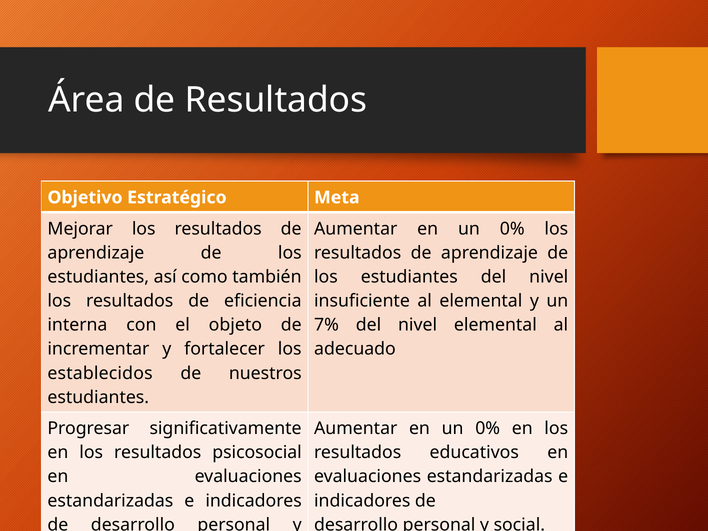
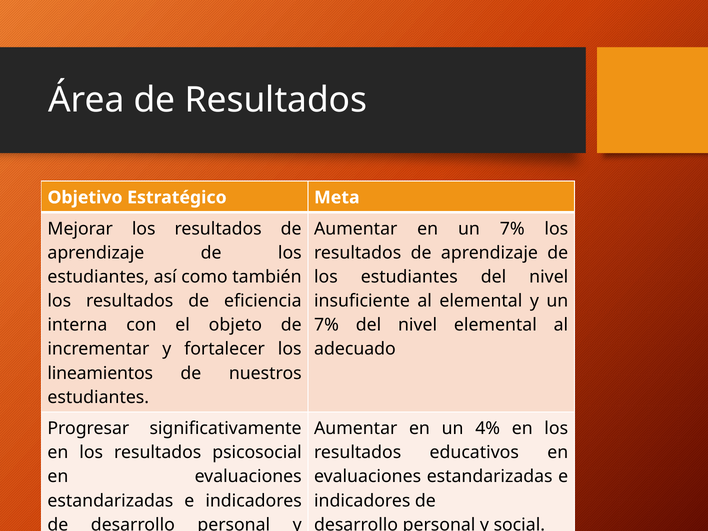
0% at (512, 229): 0% -> 7%
establecidos: establecidos -> lineamientos
0% at (488, 428): 0% -> 4%
